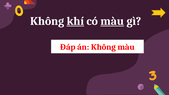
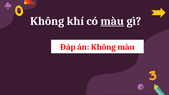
khí underline: present -> none
